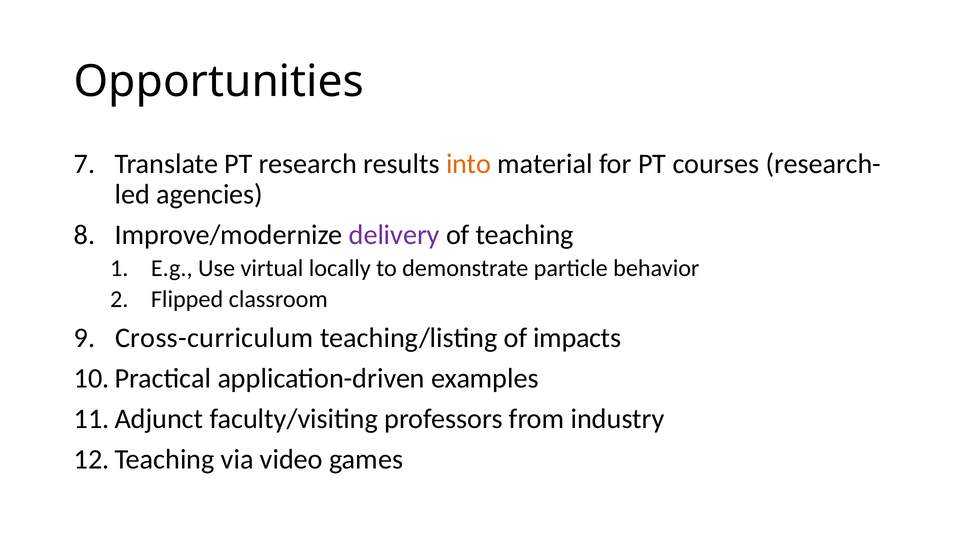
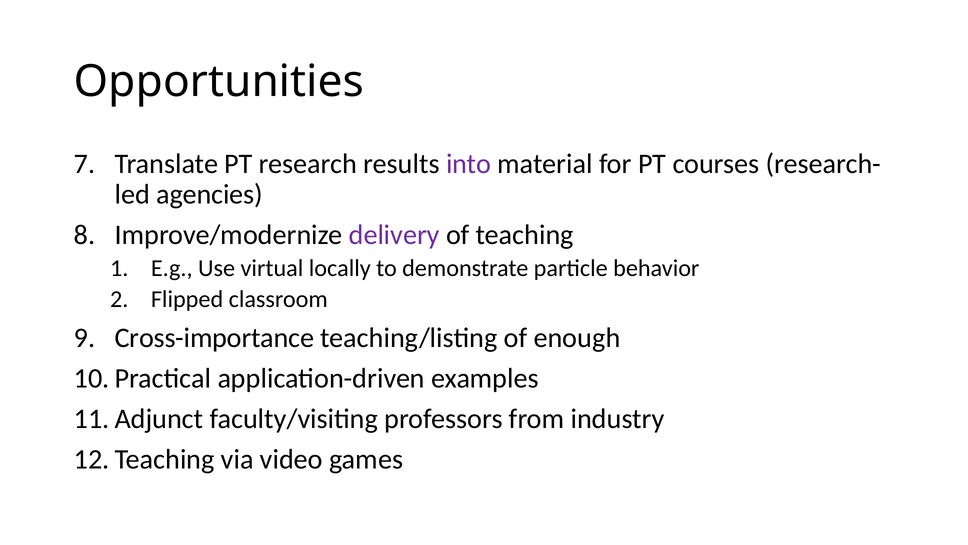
into colour: orange -> purple
Cross-curriculum: Cross-curriculum -> Cross-importance
impacts: impacts -> enough
